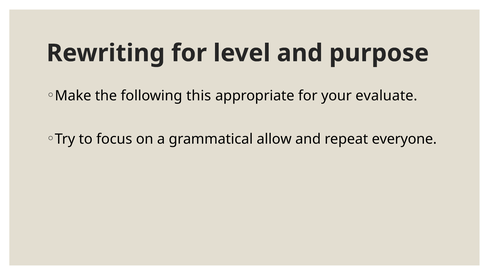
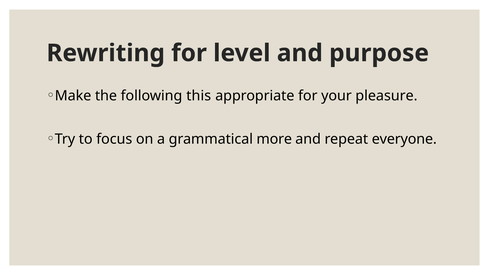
evaluate: evaluate -> pleasure
allow: allow -> more
